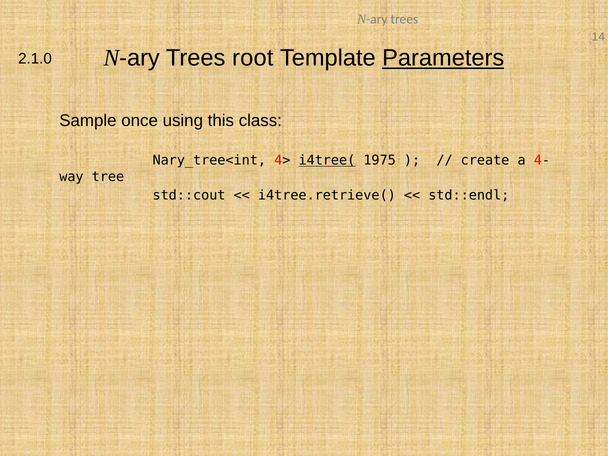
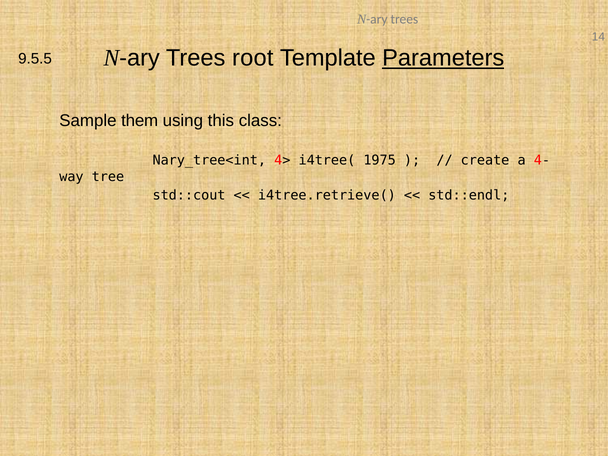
2.1.0: 2.1.0 -> 9.5.5
once: once -> them
i4tree( underline: present -> none
